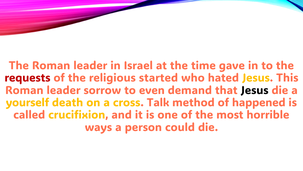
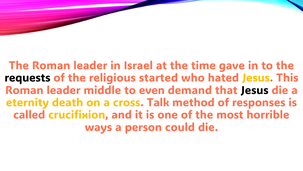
requests colour: red -> black
sorrow: sorrow -> middle
yourself: yourself -> eternity
happened: happened -> responses
